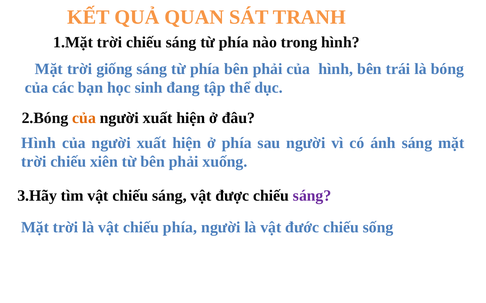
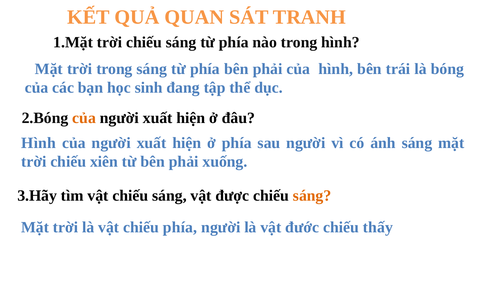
trời giống: giống -> trong
sáng at (312, 196) colour: purple -> orange
sống: sống -> thấy
